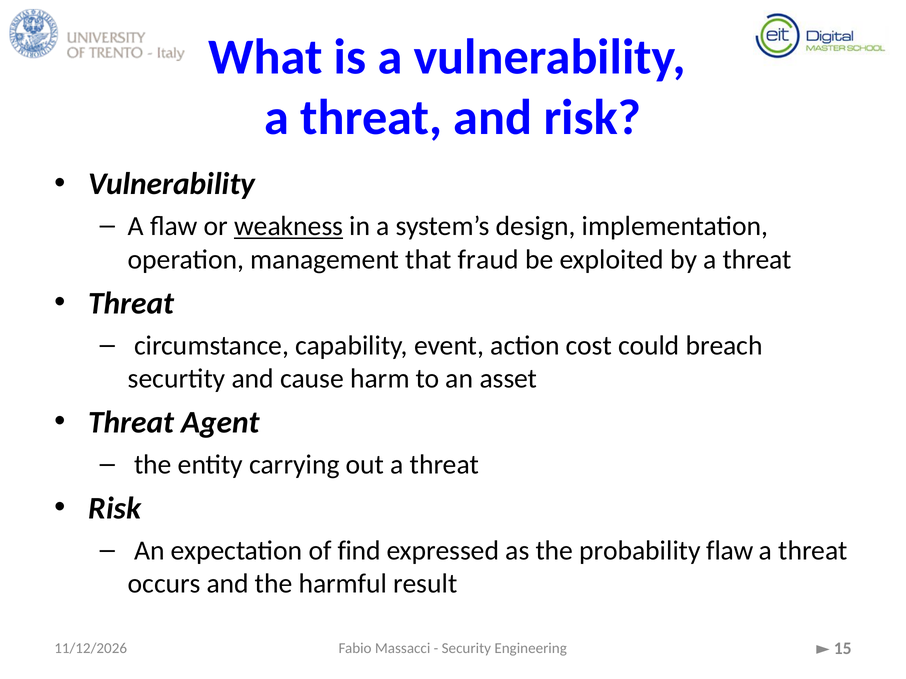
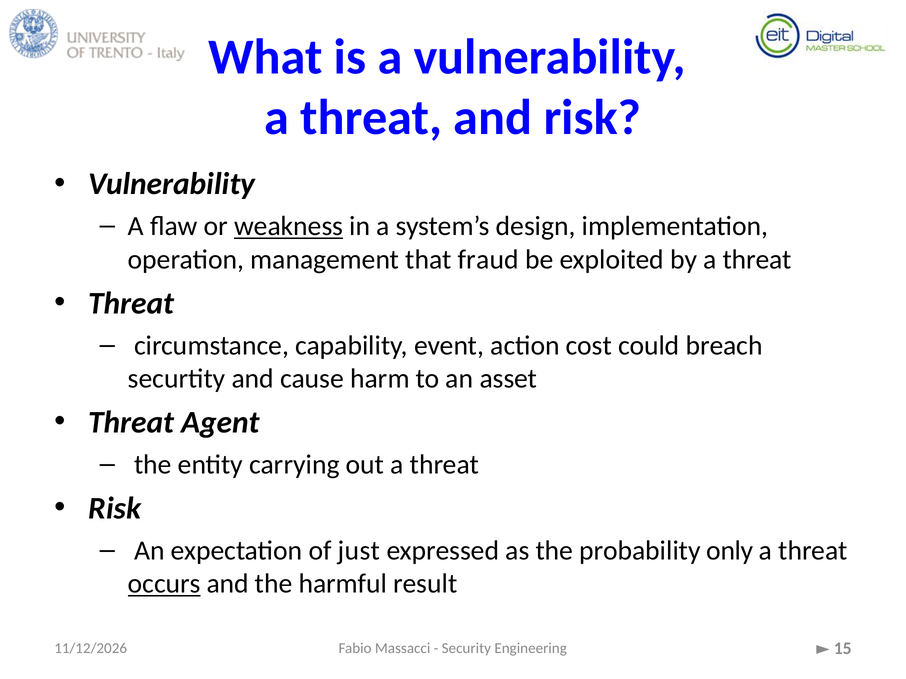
find: find -> just
probability flaw: flaw -> only
occurs underline: none -> present
